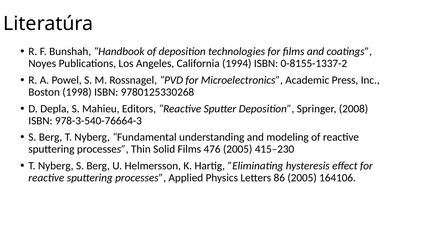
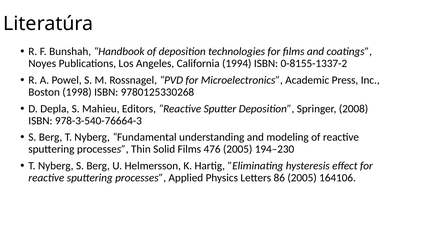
415–230: 415–230 -> 194–230
